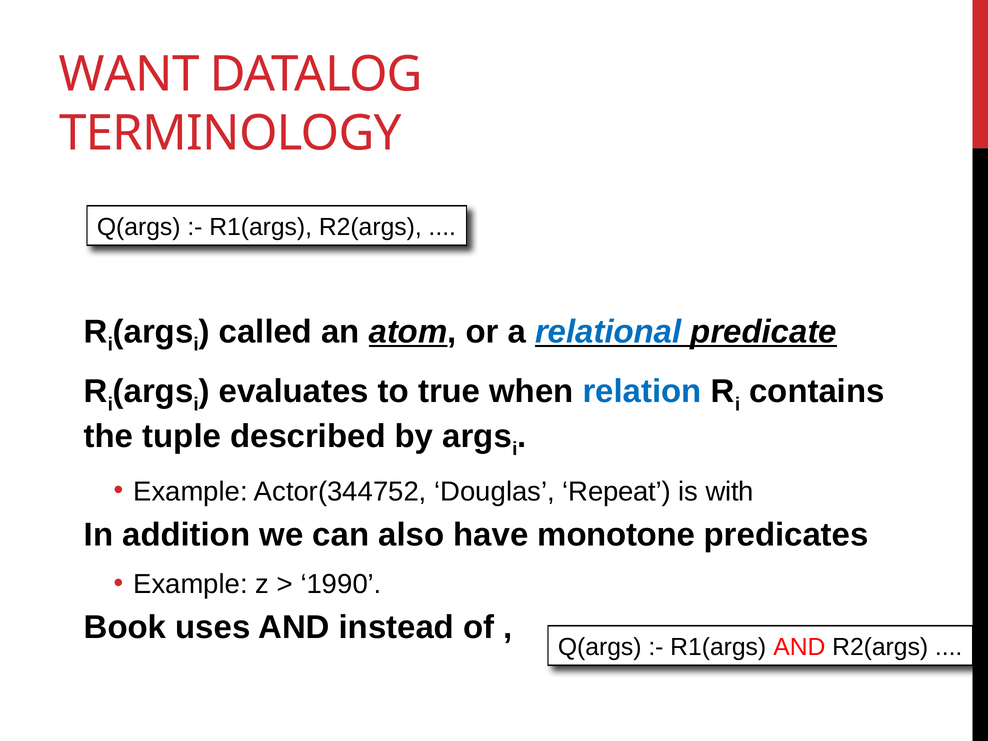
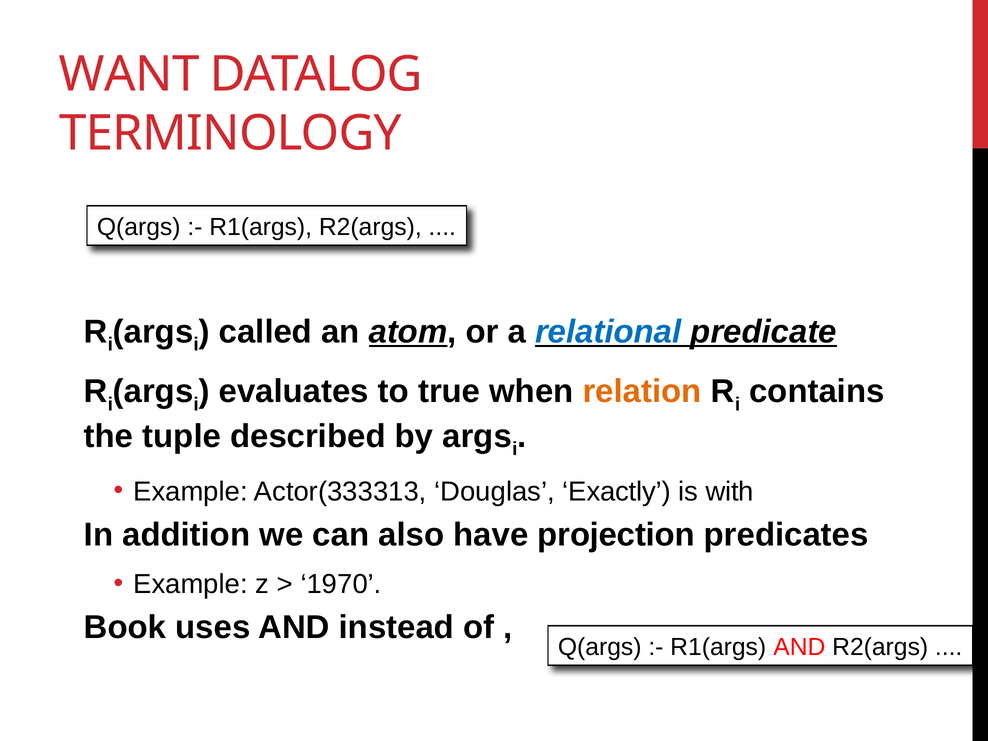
relation colour: blue -> orange
Actor(344752: Actor(344752 -> Actor(333313
Repeat: Repeat -> Exactly
monotone: monotone -> projection
1990: 1990 -> 1970
